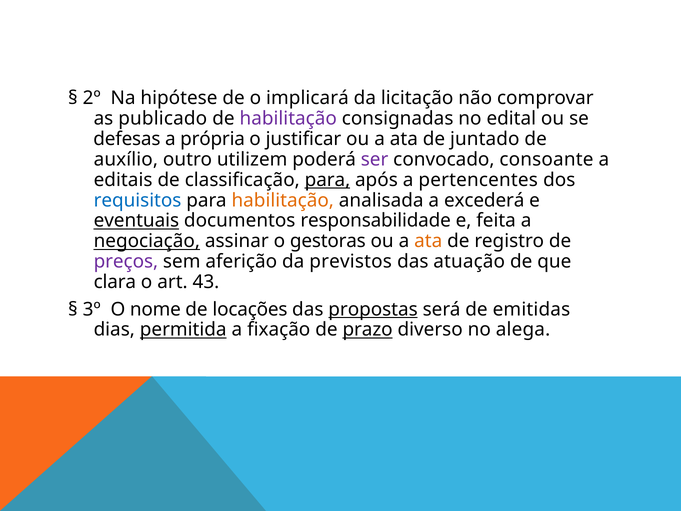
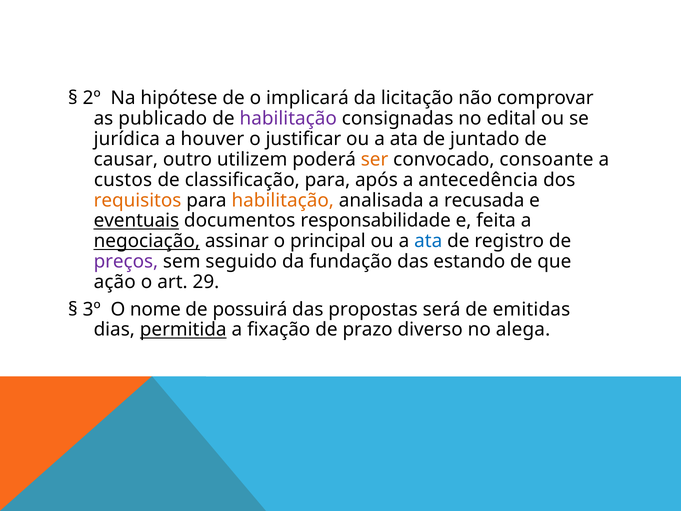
defesas: defesas -> jurídica
própria: própria -> houver
auxílio: auxílio -> causar
ser colour: purple -> orange
editais: editais -> custos
para at (327, 180) underline: present -> none
pertencentes: pertencentes -> antecedência
requisitos colour: blue -> orange
excederá: excederá -> recusada
gestoras: gestoras -> principal
ata at (428, 241) colour: orange -> blue
aferição: aferição -> seguido
previstos: previstos -> fundação
atuação: atuação -> estando
clara: clara -> ação
43: 43 -> 29
locações: locações -> possuirá
propostas underline: present -> none
prazo underline: present -> none
